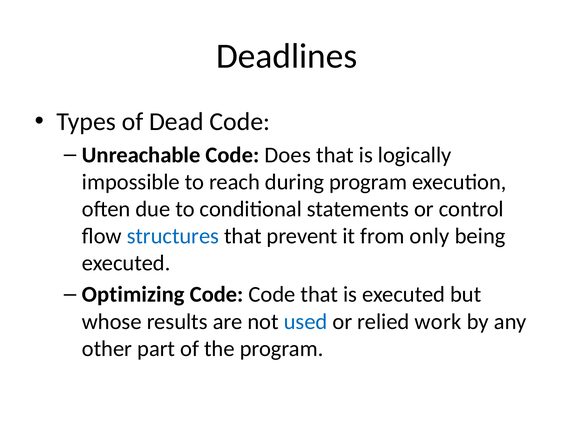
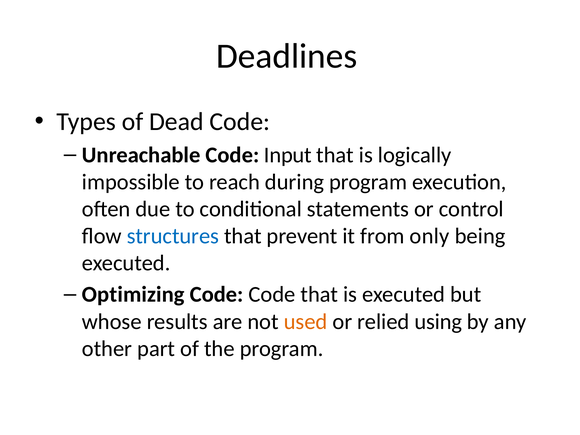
Does: Does -> Input
used colour: blue -> orange
work: work -> using
